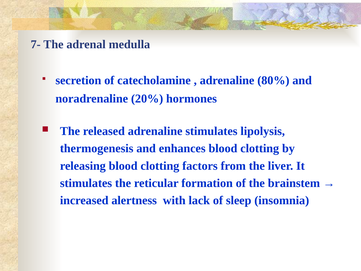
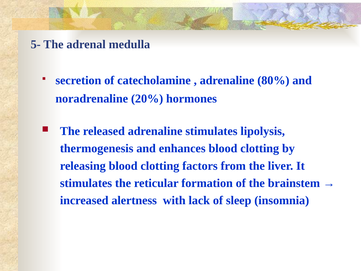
7-: 7- -> 5-
